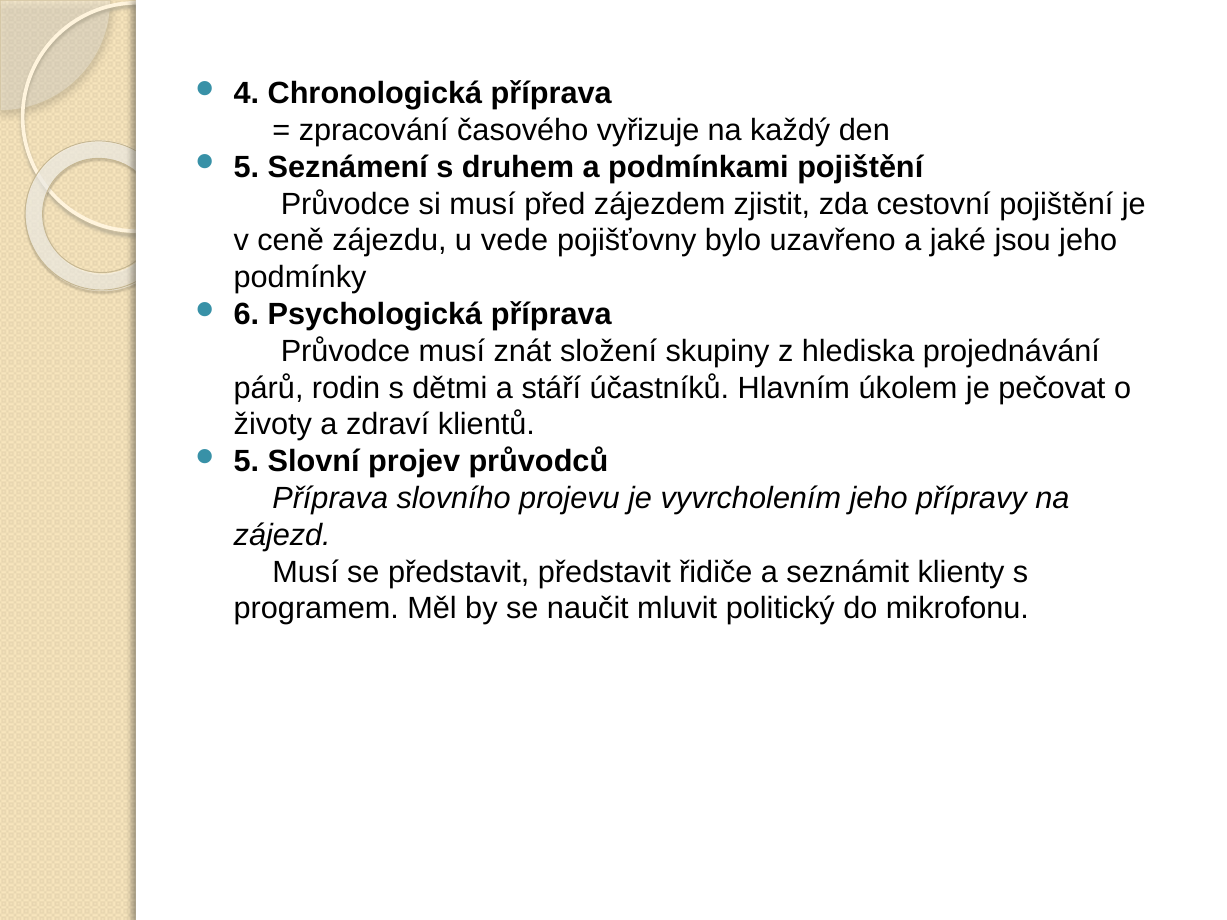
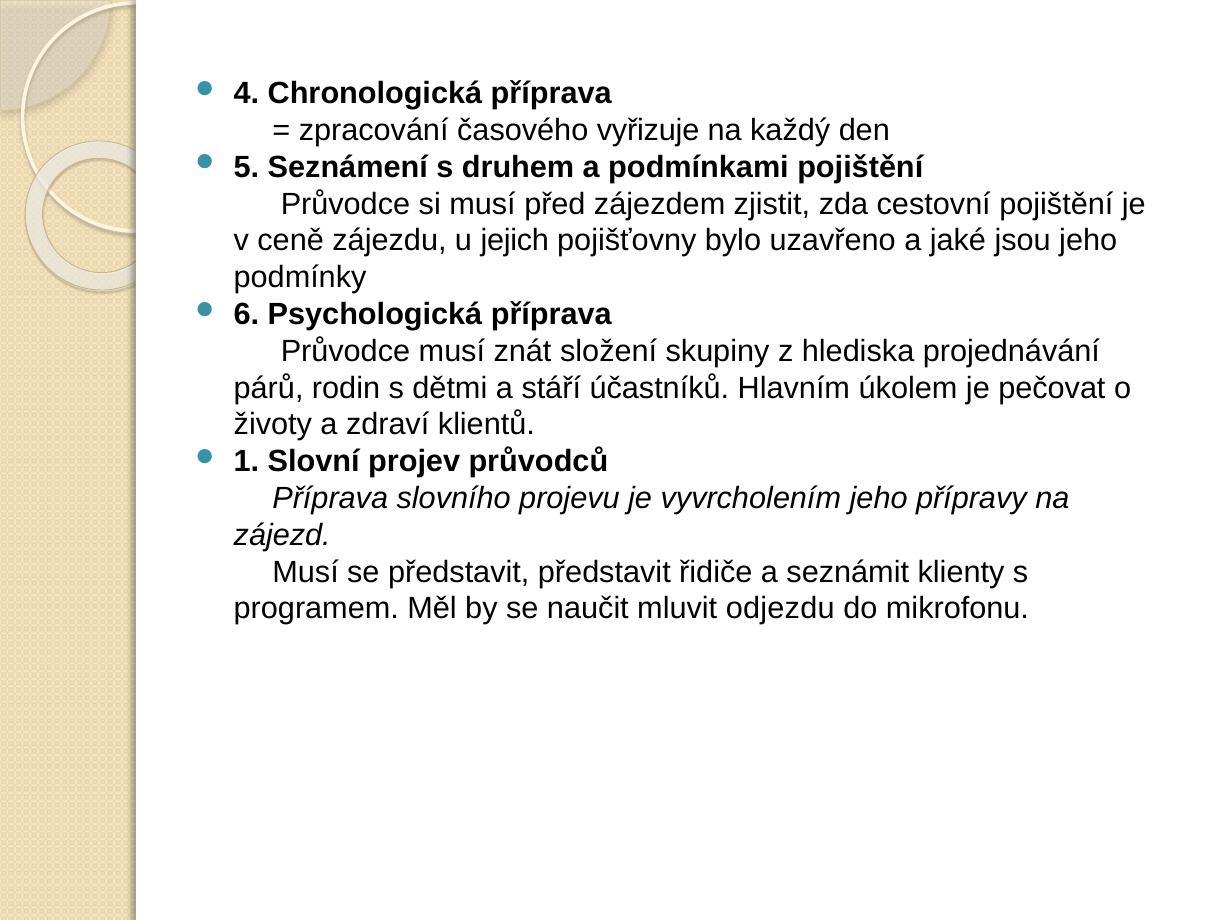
vede: vede -> jejich
5 at (246, 462): 5 -> 1
politický: politický -> odjezdu
